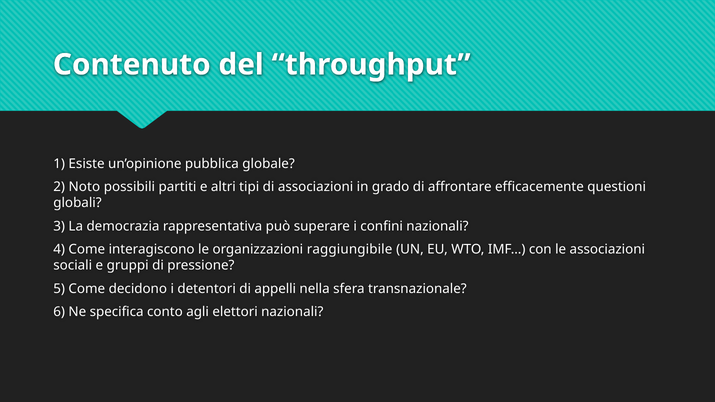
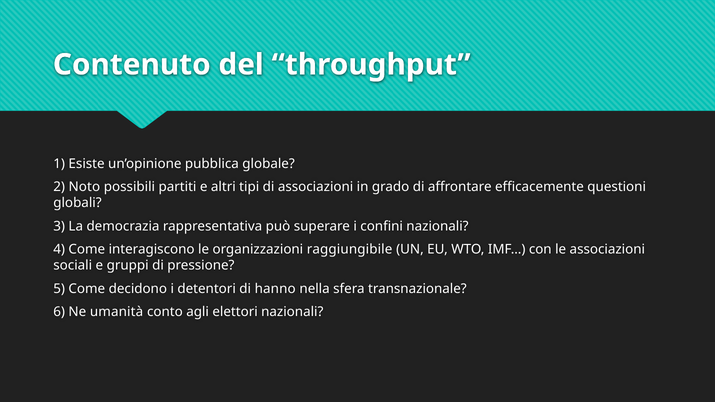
appelli: appelli -> hanno
specifica: specifica -> umanità
